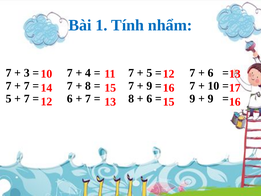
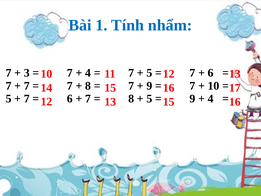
6 at (149, 99): 6 -> 5
9 at (211, 99): 9 -> 4
